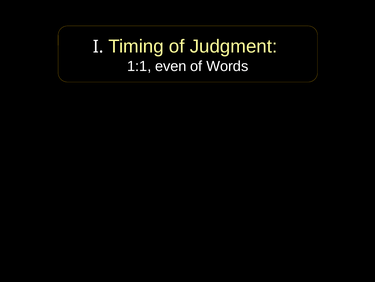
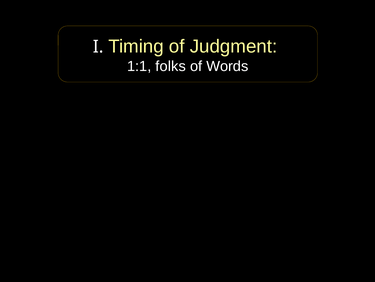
even: even -> folks
